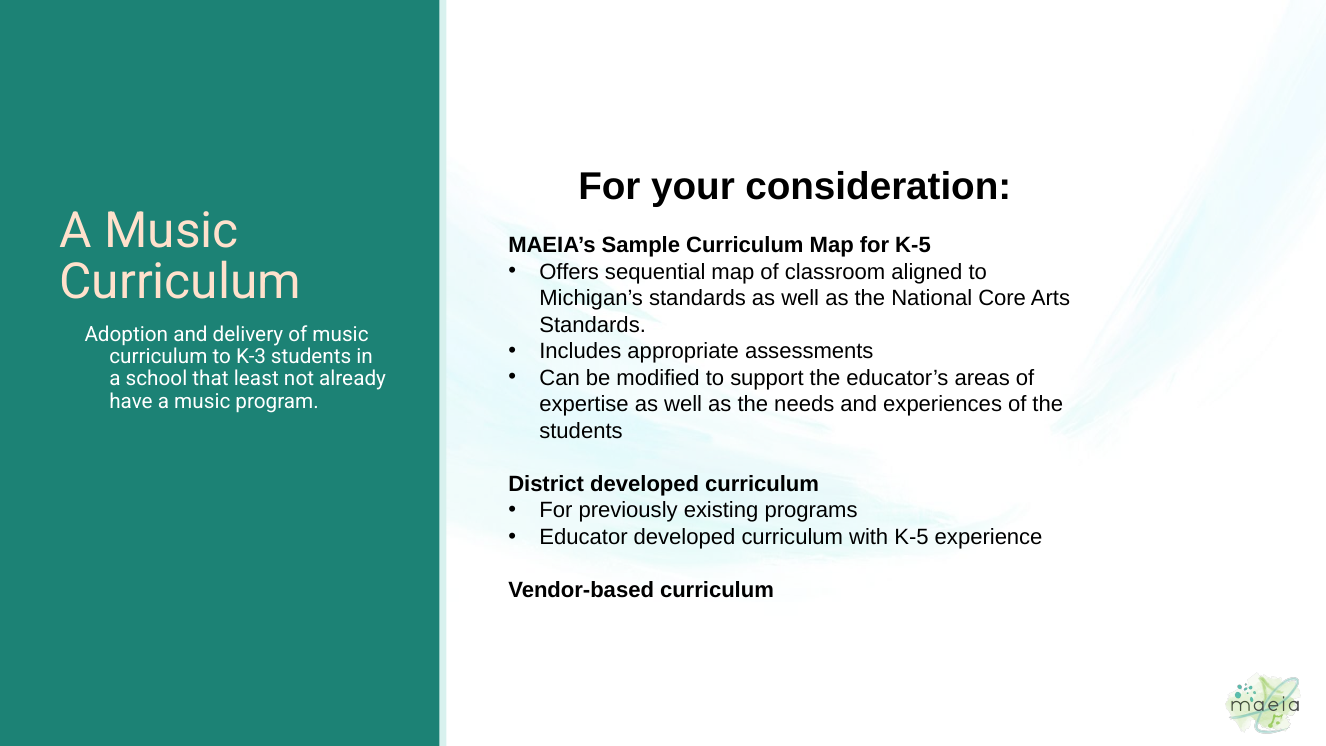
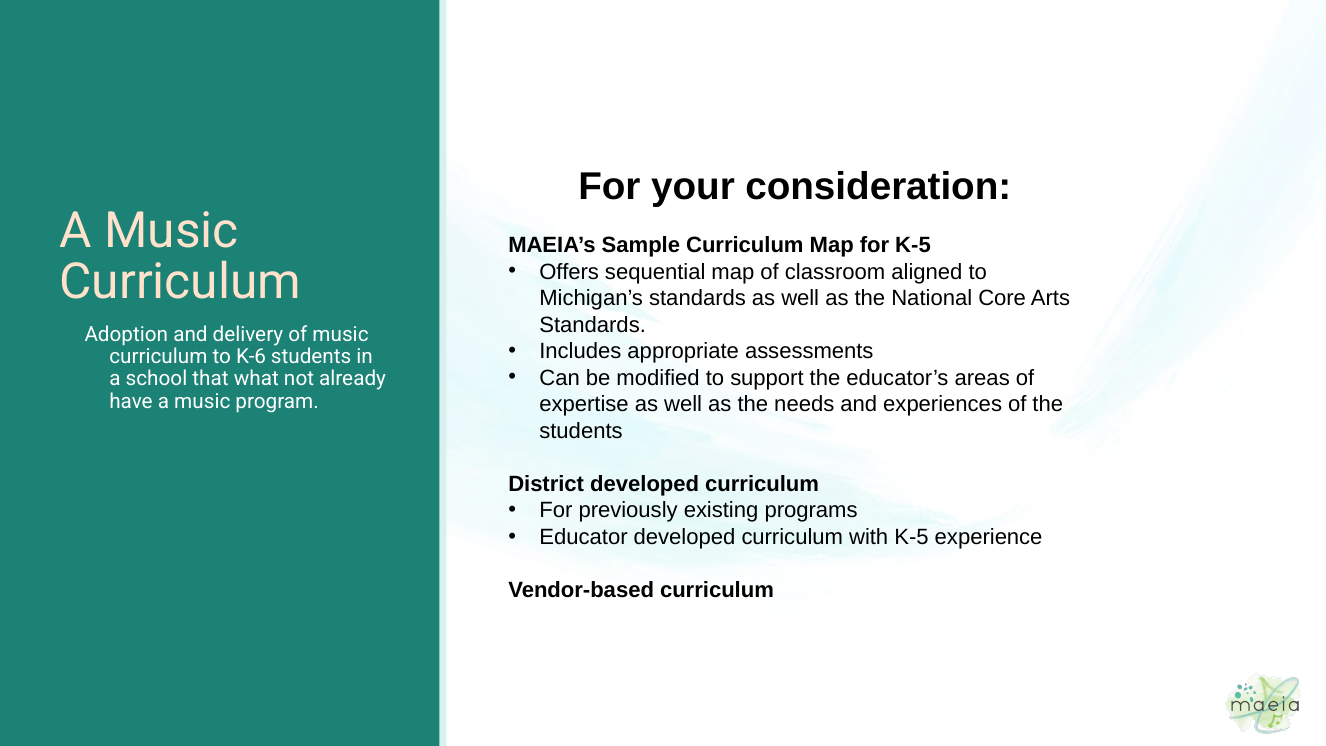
K-3: K-3 -> K-6
least: least -> what
